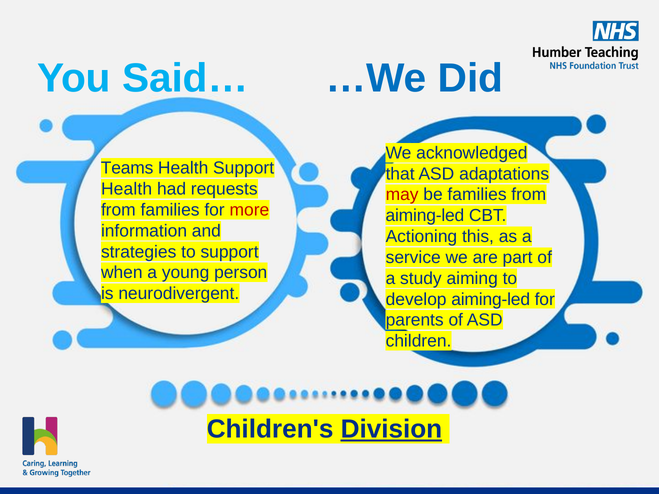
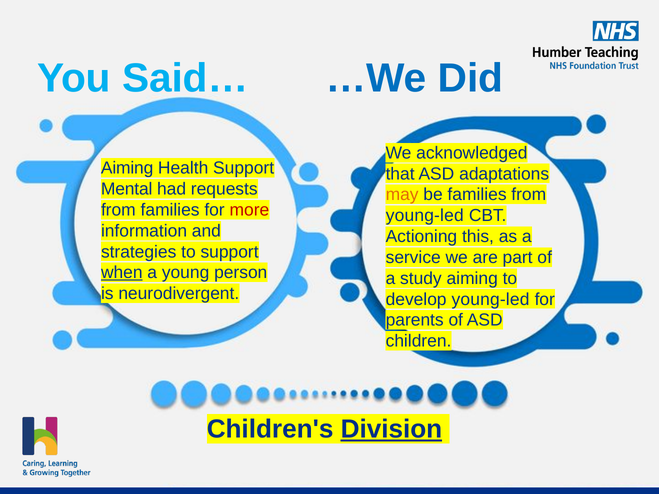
Teams at (127, 168): Teams -> Aiming
Health at (127, 189): Health -> Mental
may colour: red -> orange
aiming-led at (425, 216): aiming-led -> young-led
when underline: none -> present
develop aiming-led: aiming-led -> young-led
